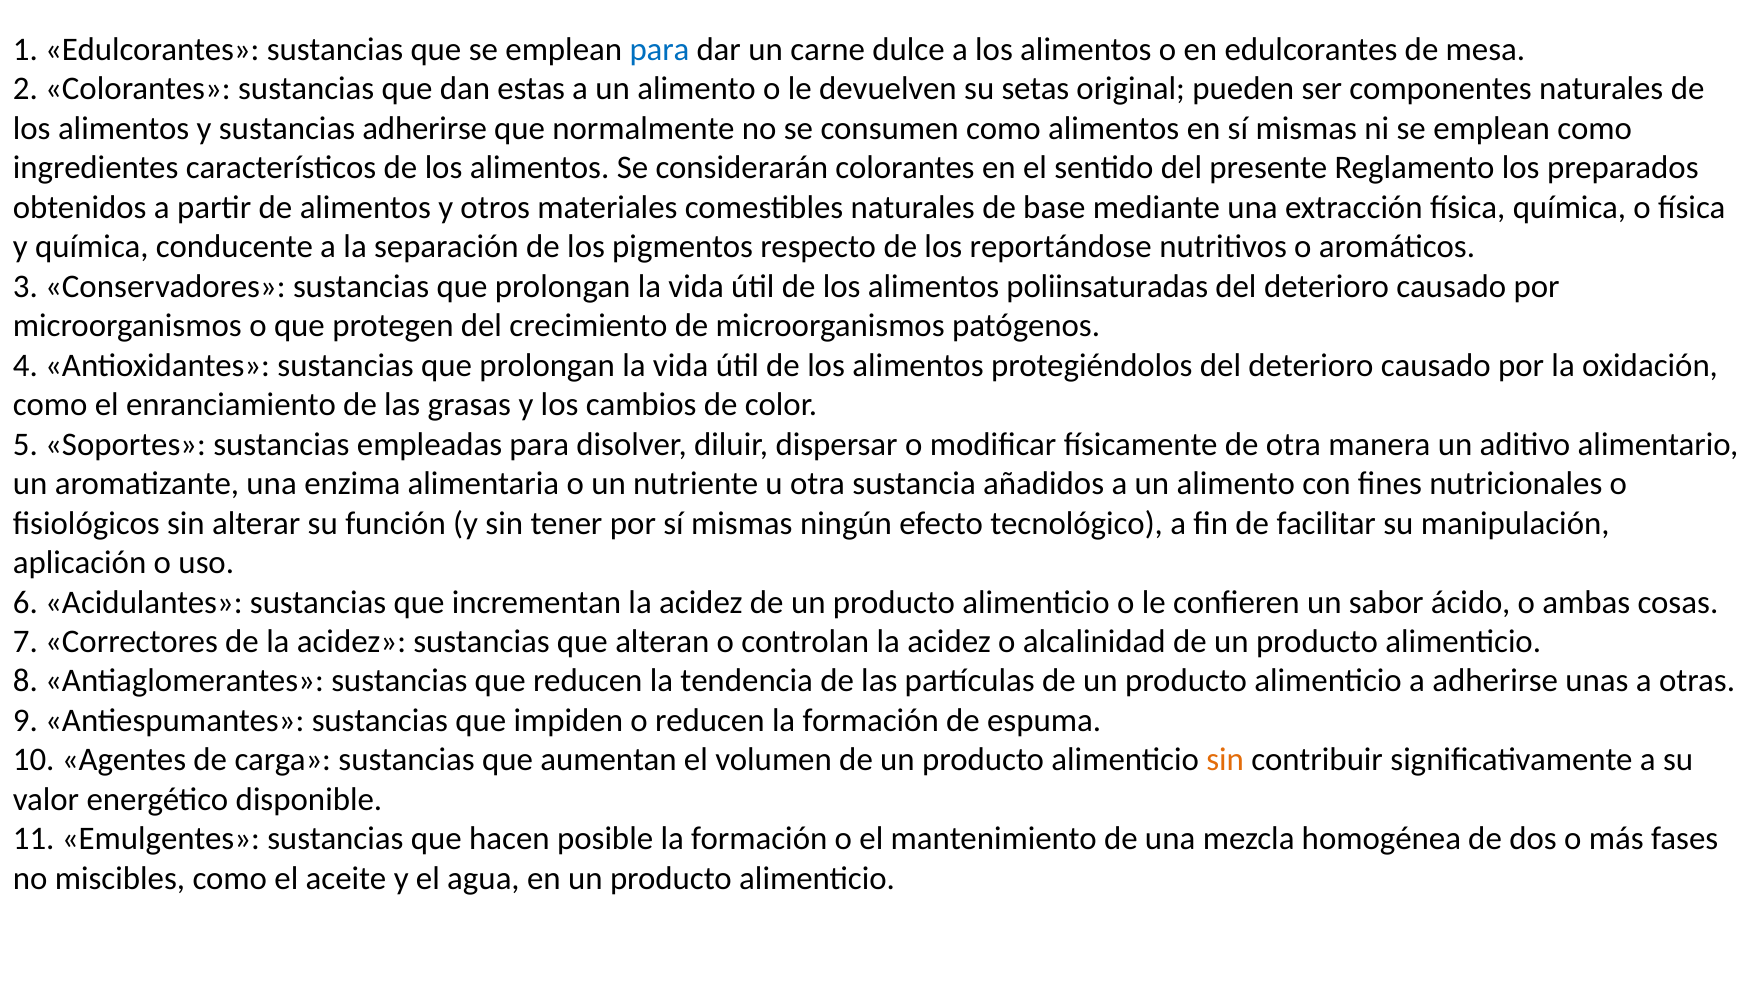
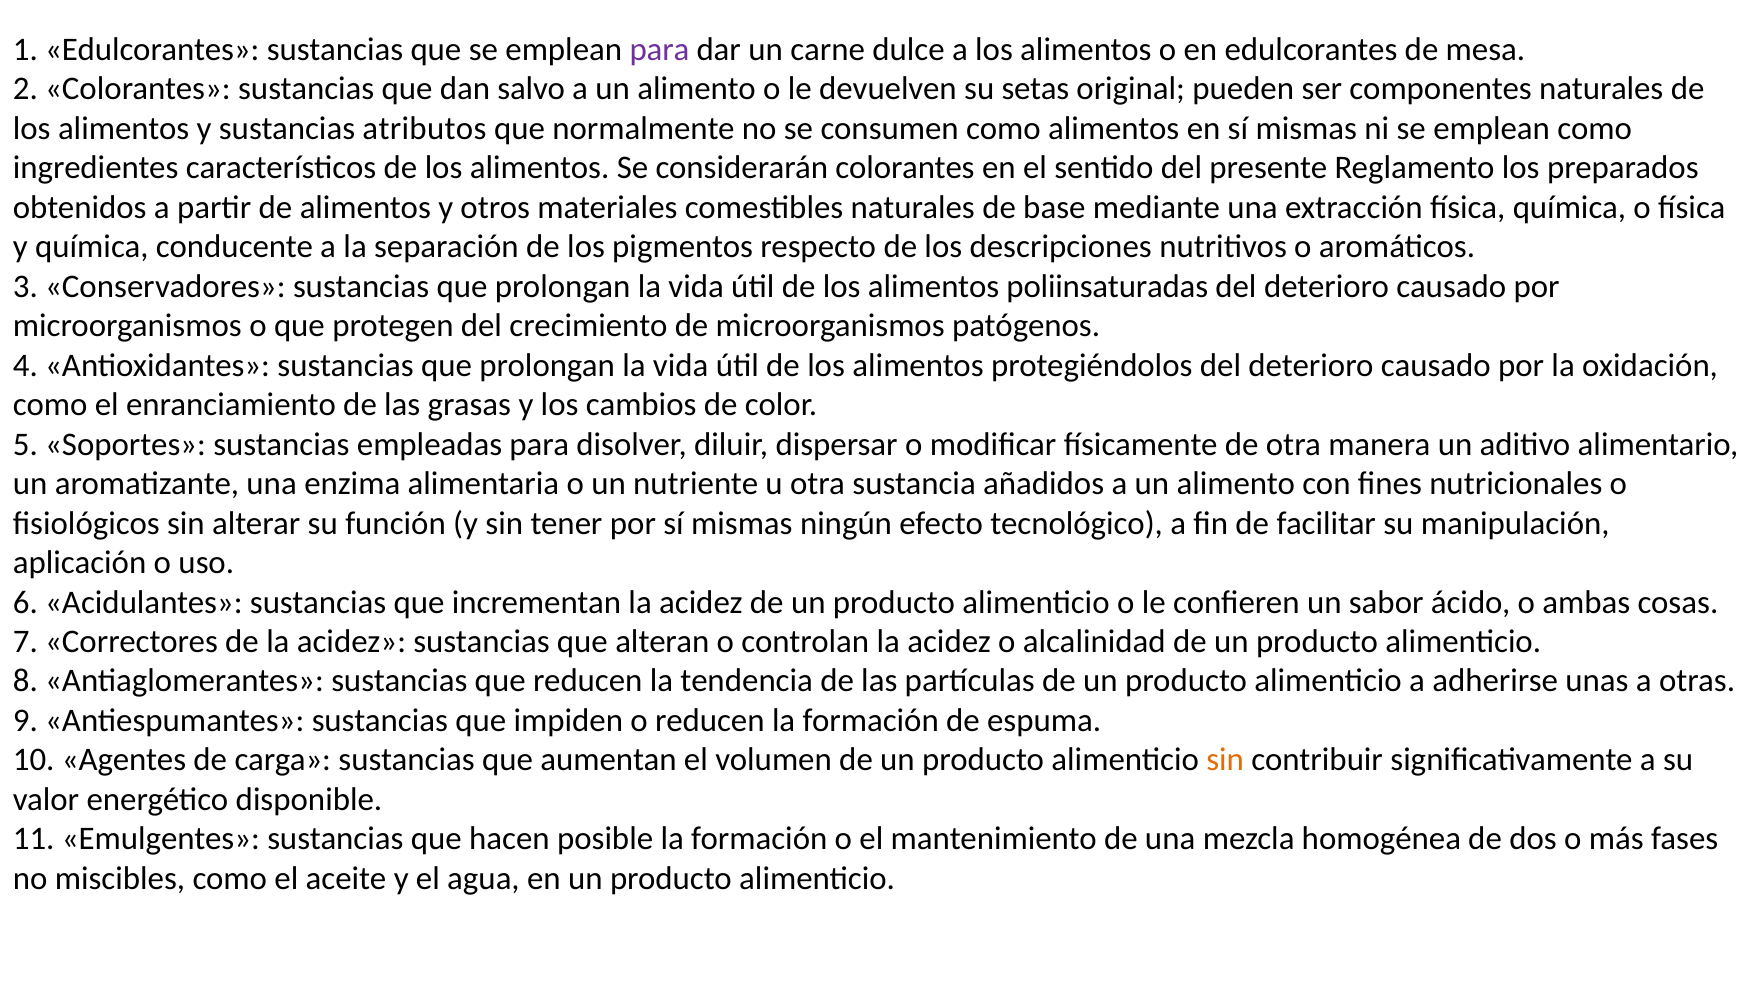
para at (659, 49) colour: blue -> purple
estas: estas -> salvo
sustancias adherirse: adherirse -> atributos
reportándose: reportándose -> descripciones
